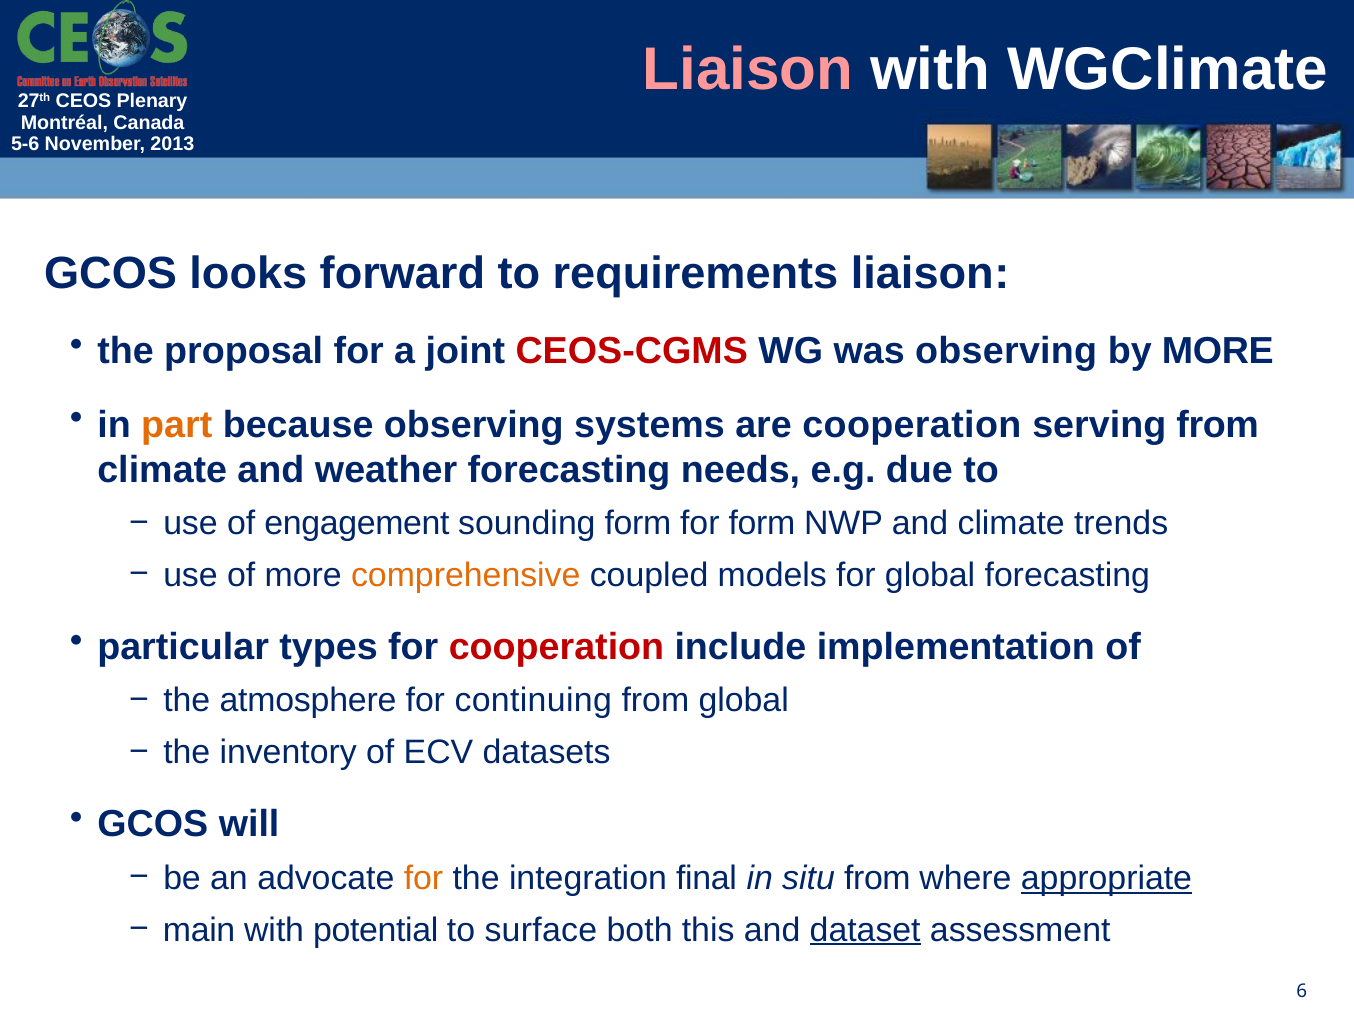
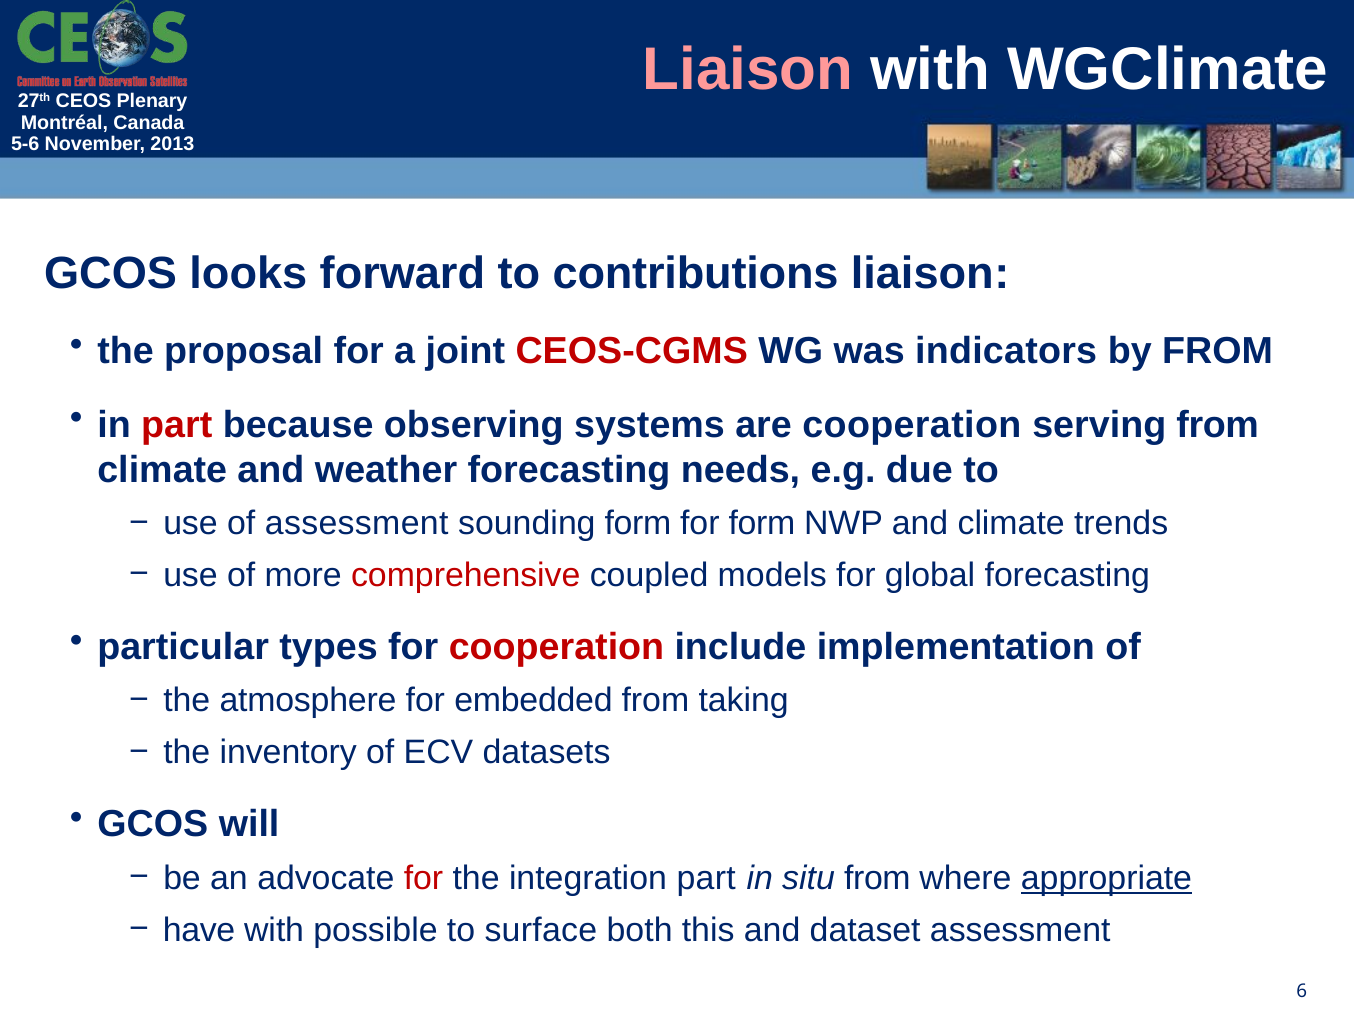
requirements: requirements -> contributions
was observing: observing -> indicators
by MORE: MORE -> FROM
part at (177, 425) colour: orange -> red
of engagement: engagement -> assessment
comprehensive colour: orange -> red
continuing: continuing -> embedded
from global: global -> taking
for at (424, 878) colour: orange -> red
integration final: final -> part
main: main -> have
potential: potential -> possible
dataset underline: present -> none
